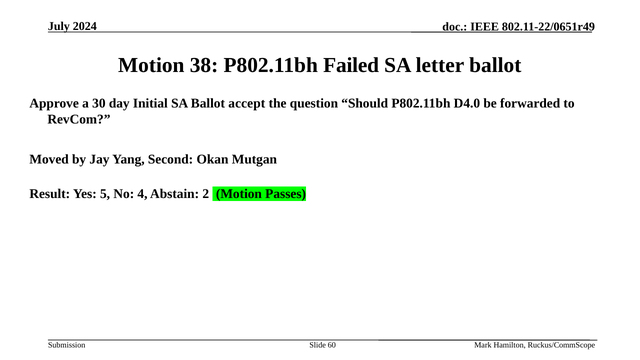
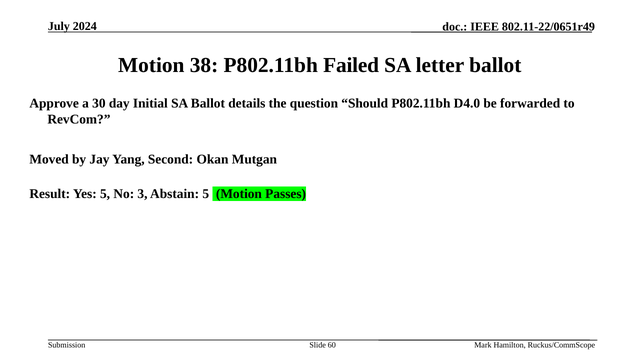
accept: accept -> details
4: 4 -> 3
Abstain 2: 2 -> 5
